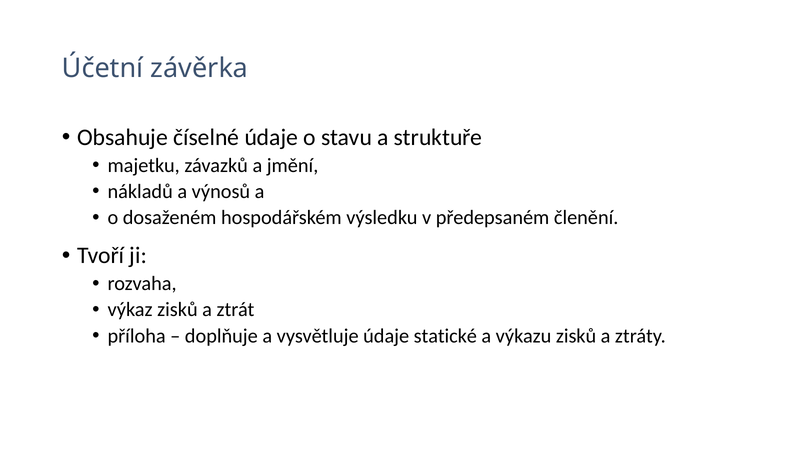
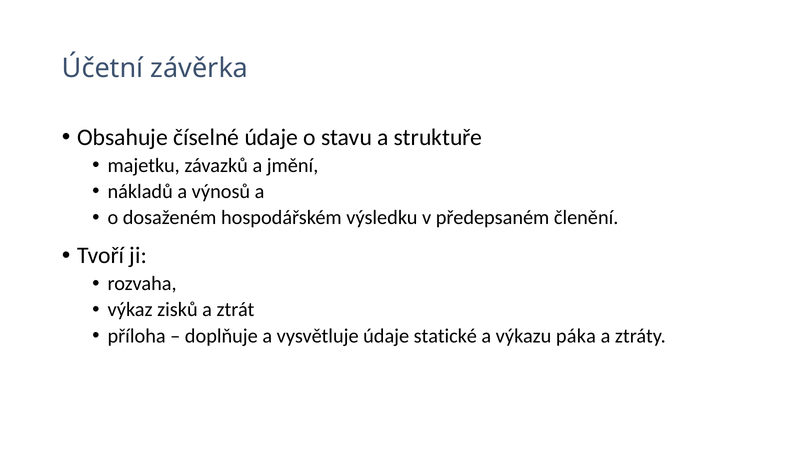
výkazu zisků: zisků -> páka
